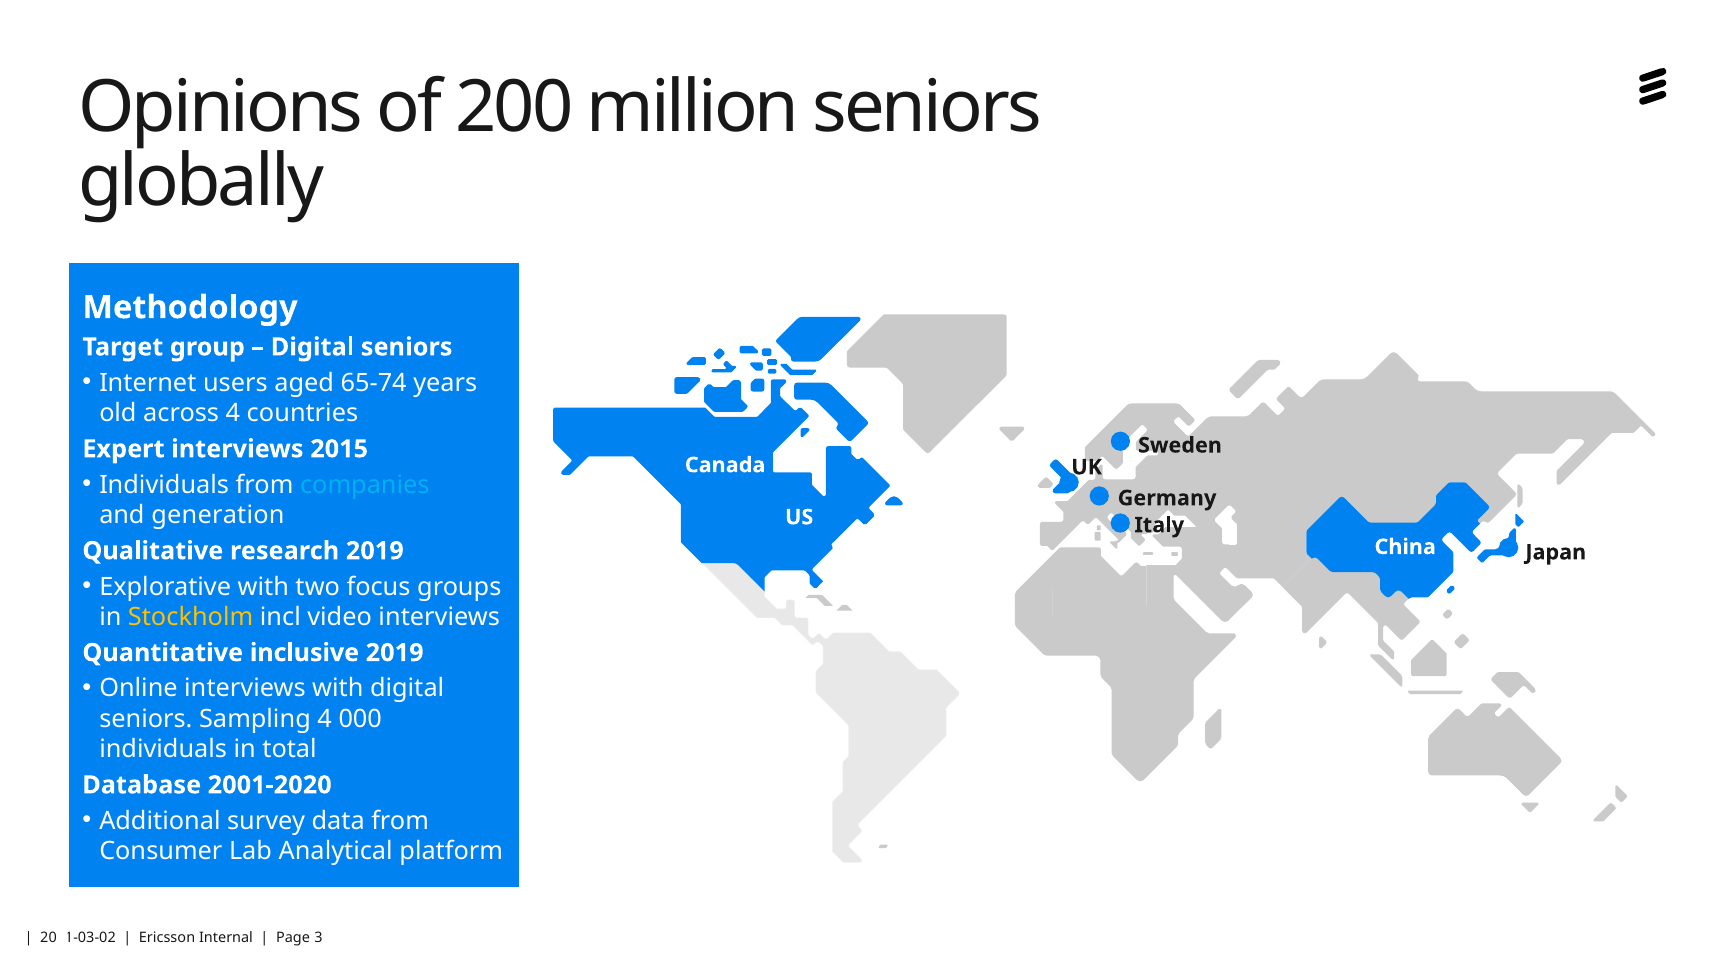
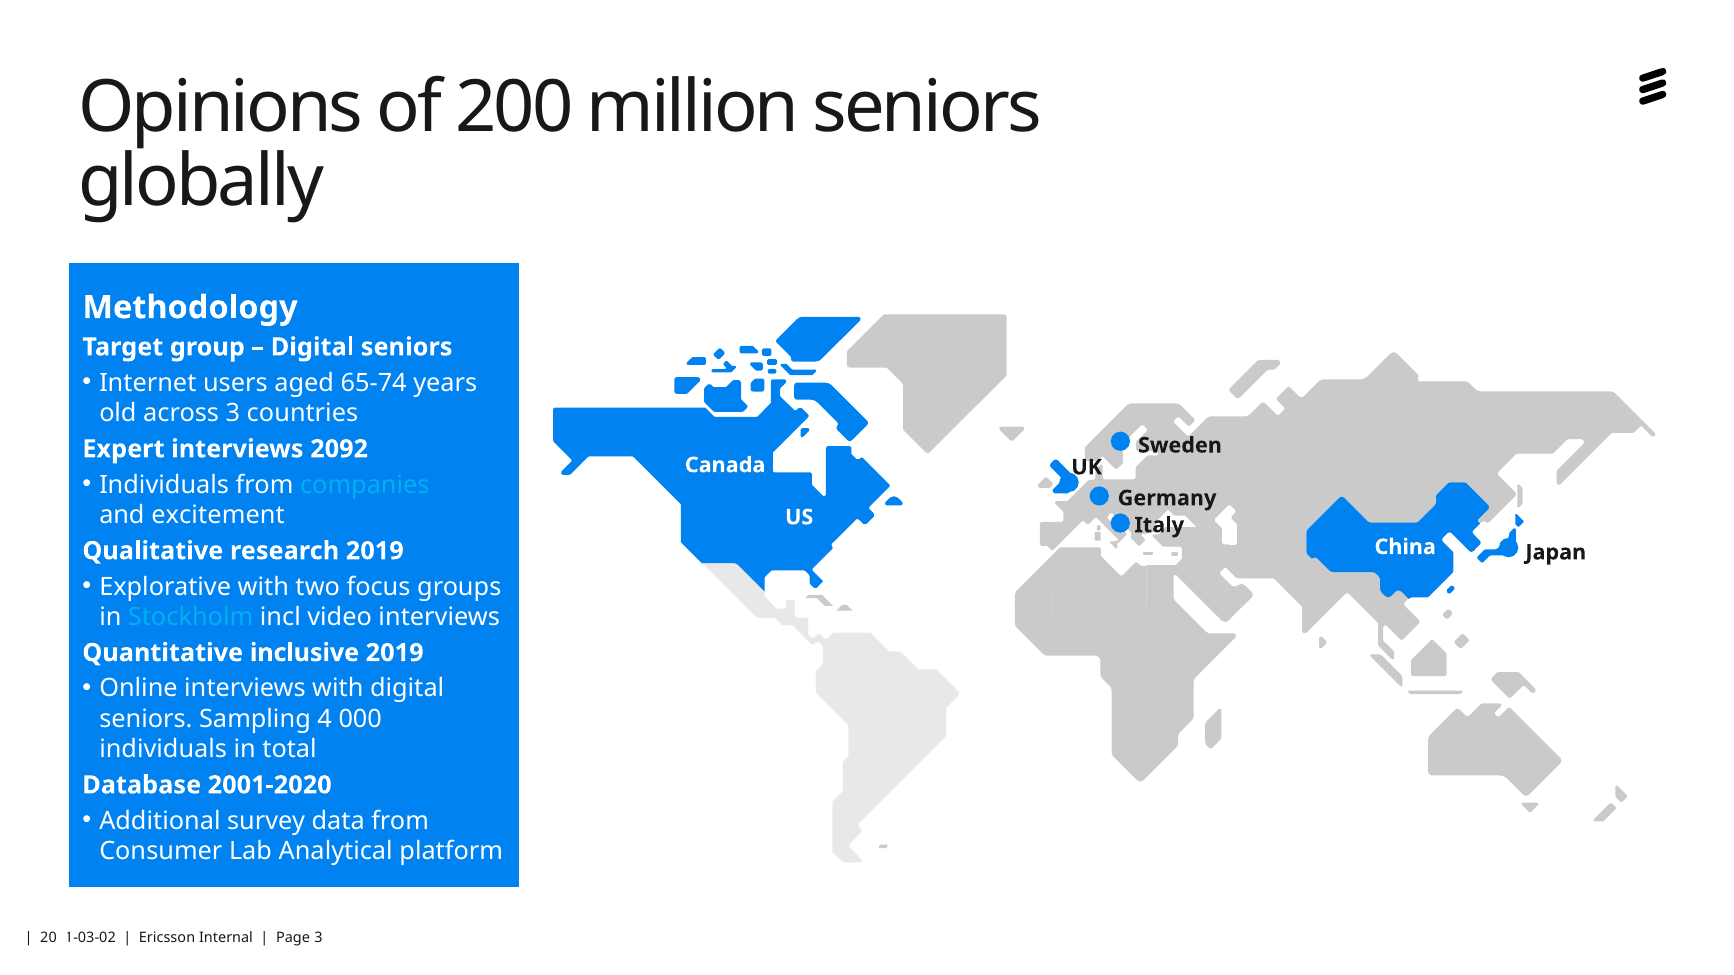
across 4: 4 -> 3
2015: 2015 -> 2092
generation: generation -> excitement
Stockholm colour: yellow -> light blue
